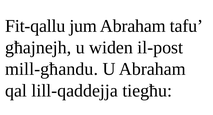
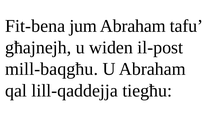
Fit-qallu: Fit-qallu -> Fit-bena
mill-għandu: mill-għandu -> mill-baqgħu
